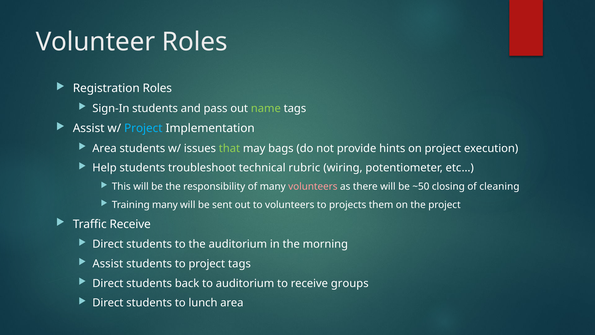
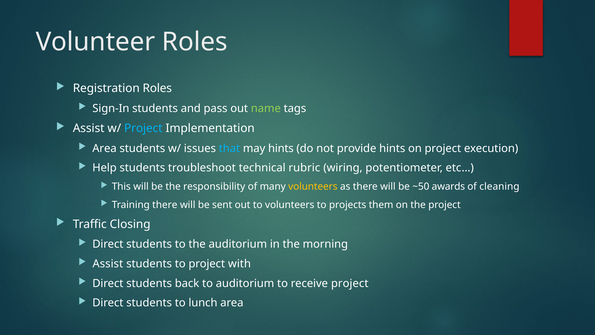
that colour: light green -> light blue
may bags: bags -> hints
volunteers at (313, 187) colour: pink -> yellow
closing: closing -> awards
Training many: many -> there
Traffic Receive: Receive -> Closing
project tags: tags -> with
receive groups: groups -> project
